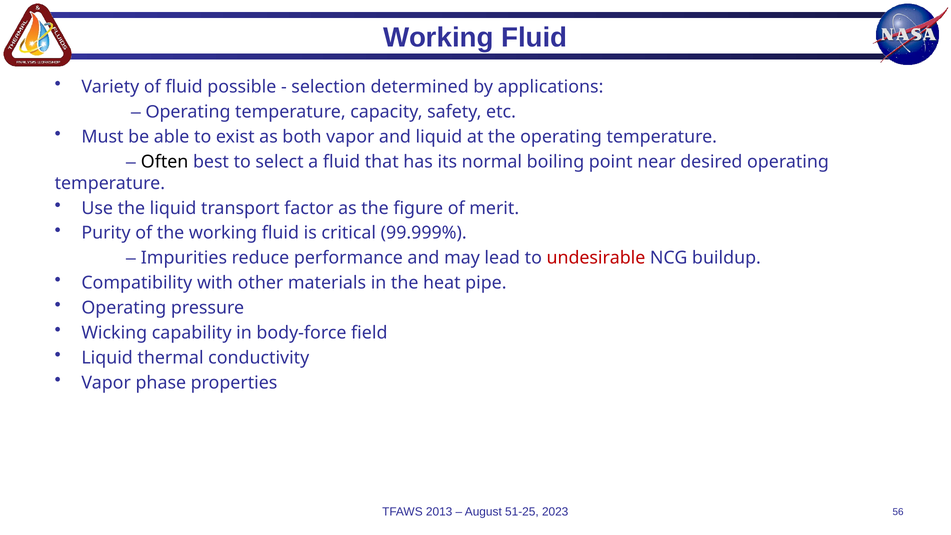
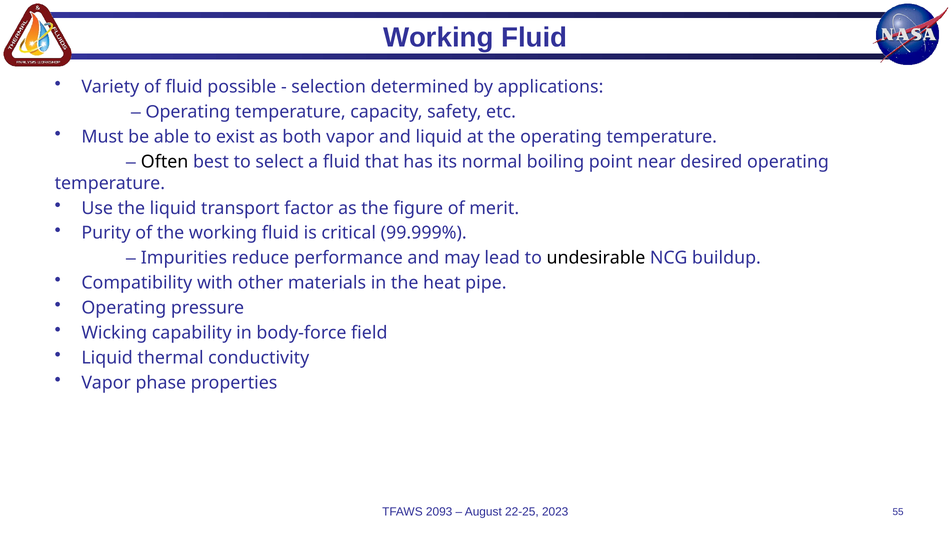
undesirable colour: red -> black
2013: 2013 -> 2093
51-25: 51-25 -> 22-25
56: 56 -> 55
